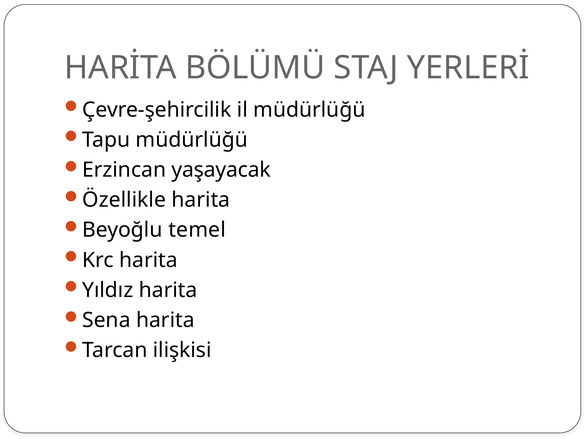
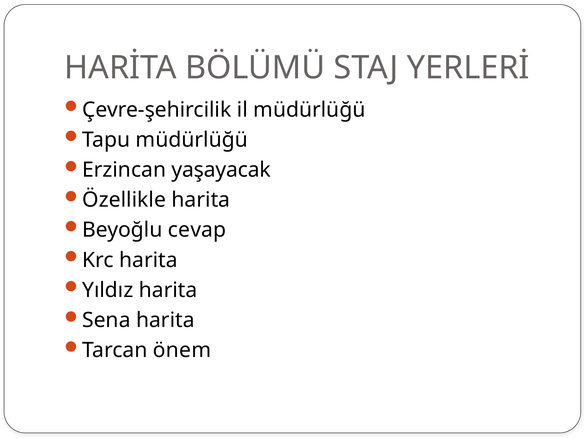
temel: temel -> cevap
ilişkisi: ilişkisi -> önem
